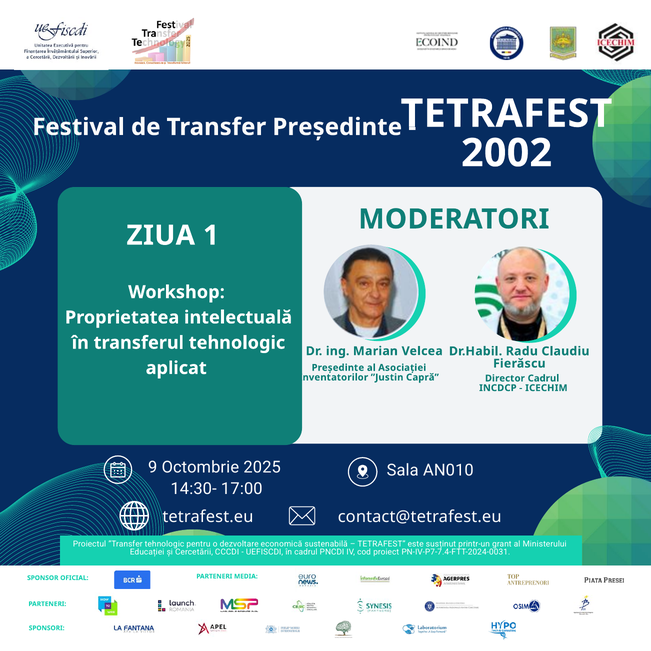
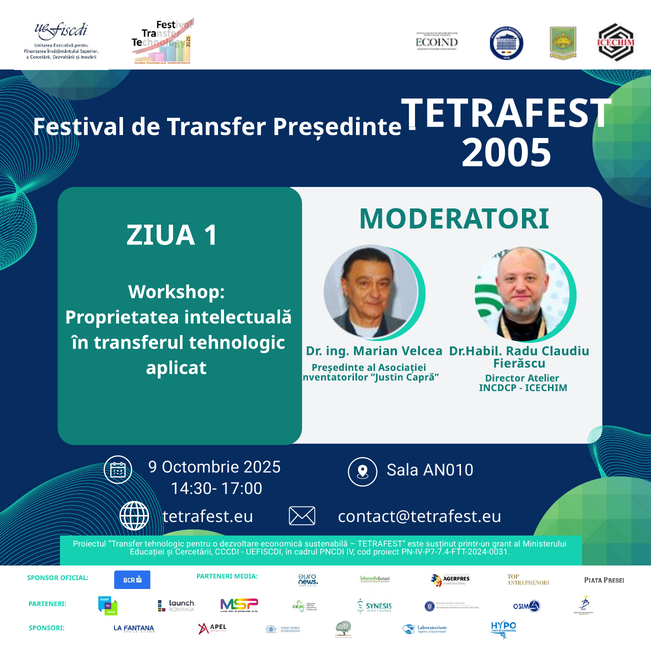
2002: 2002 -> 2005
Director Cadrul: Cadrul -> Atelier
